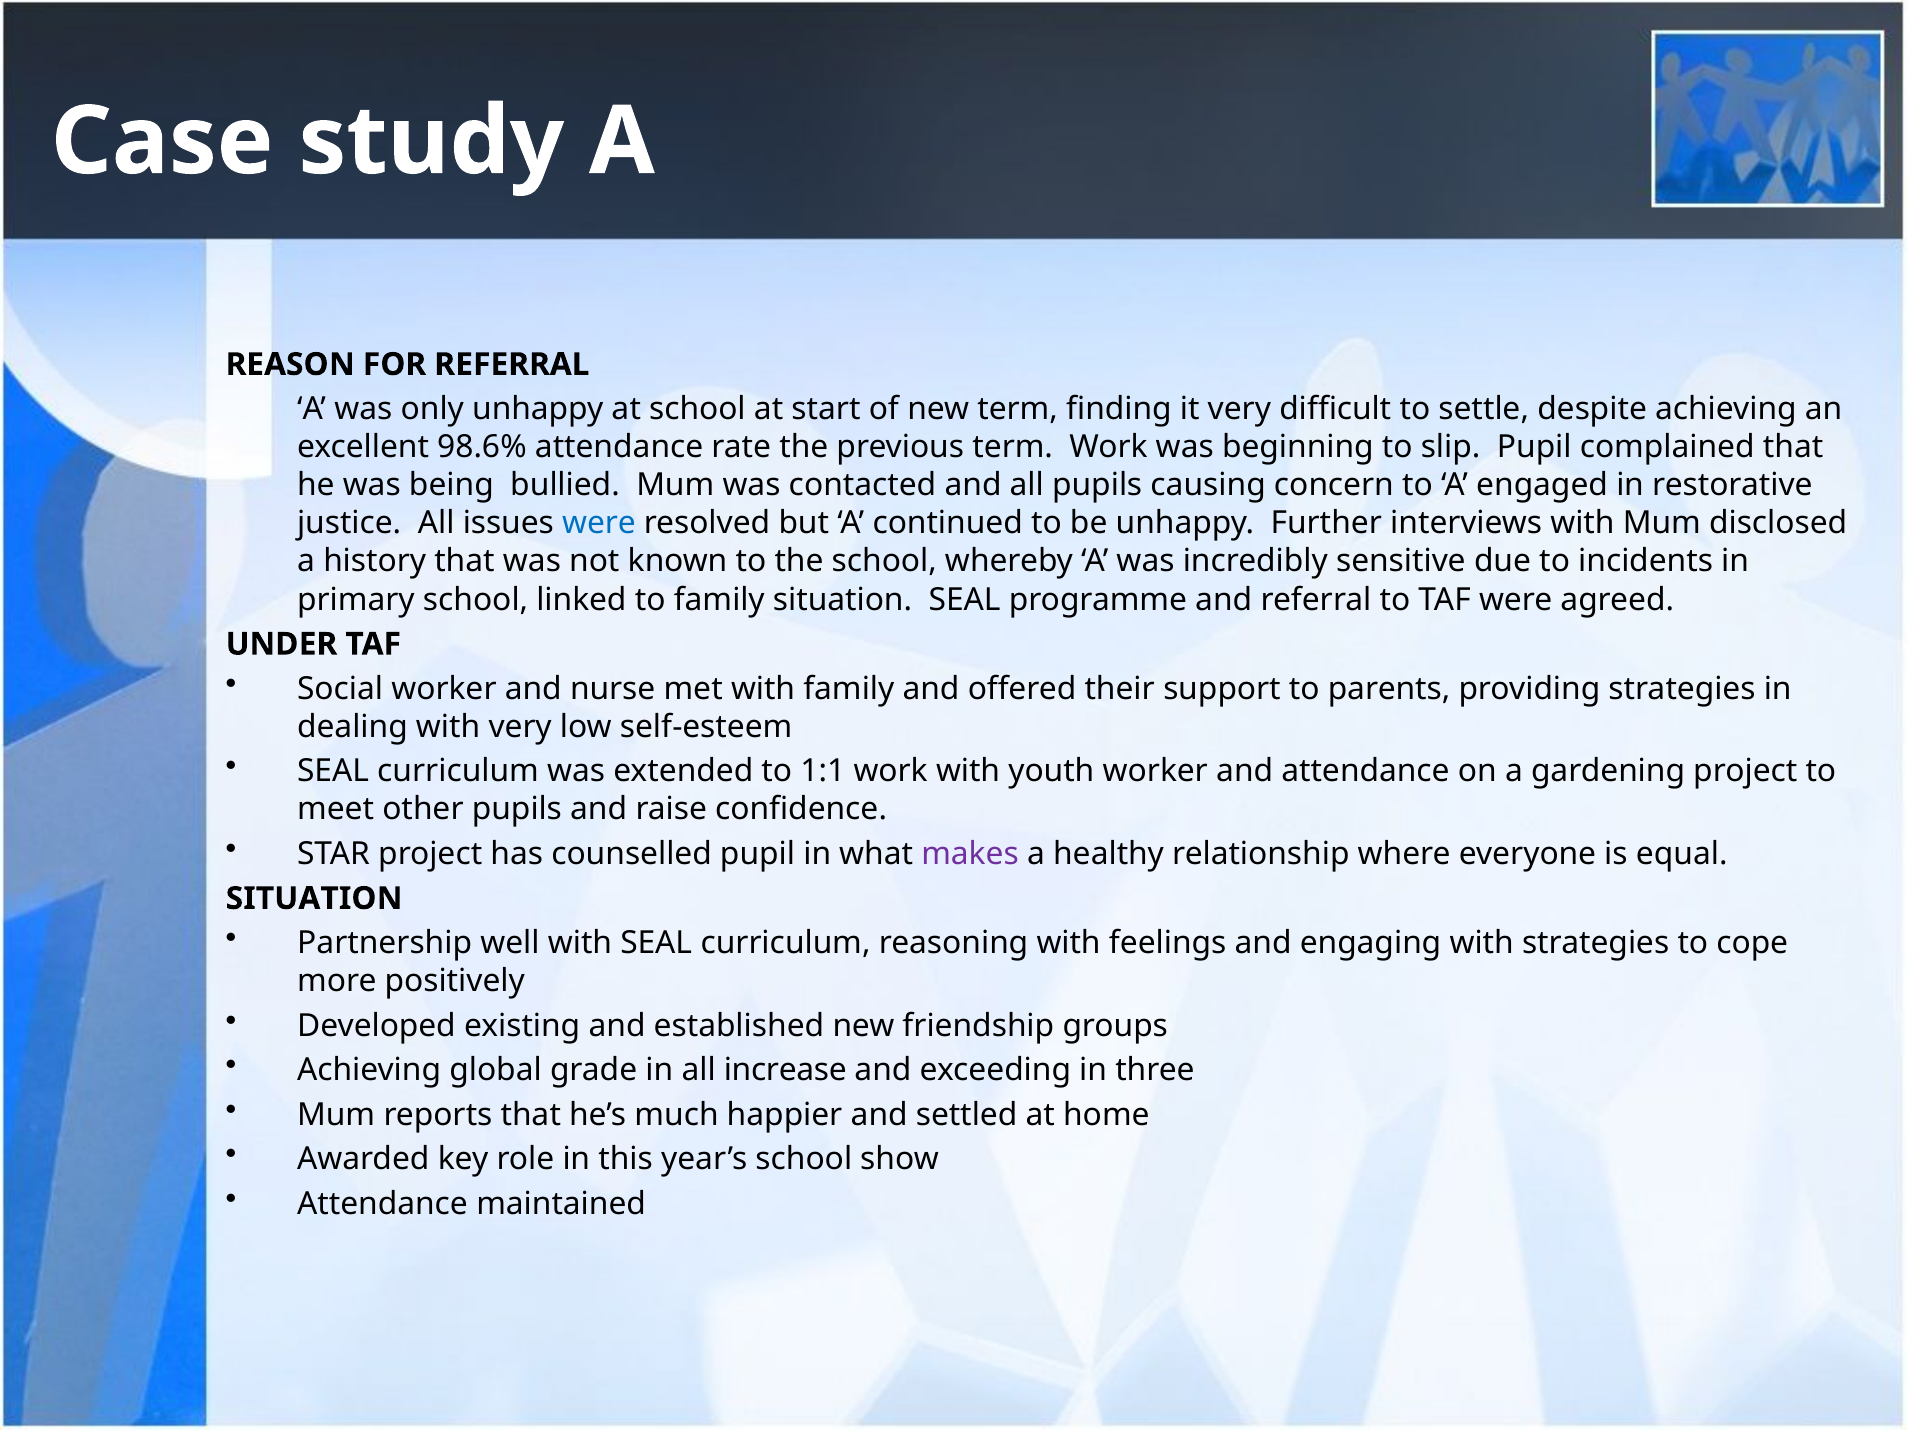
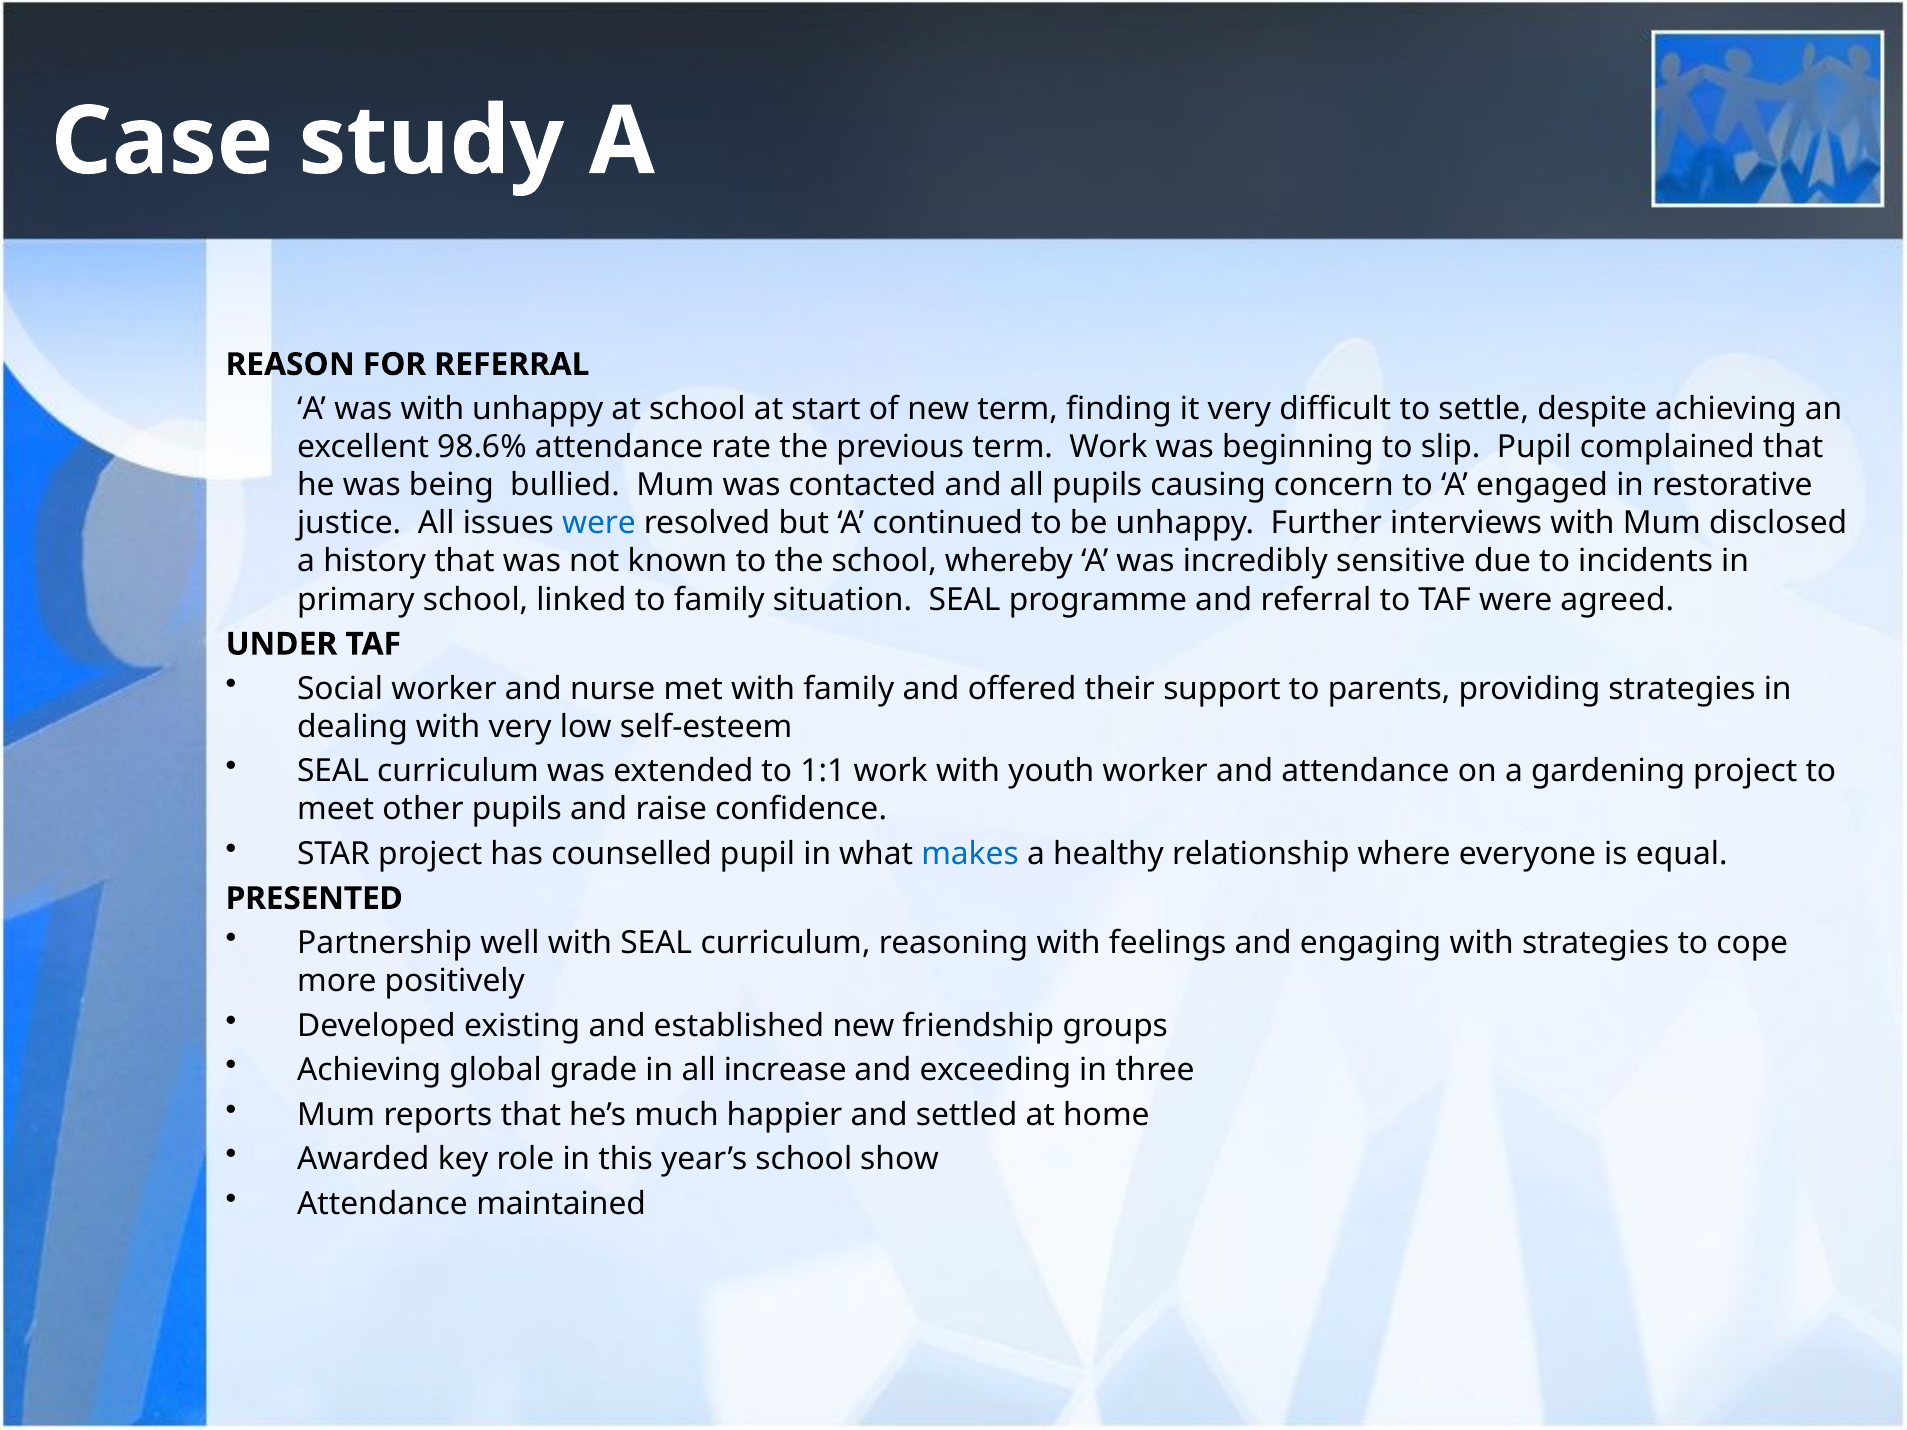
was only: only -> with
makes colour: purple -> blue
SITUATION at (314, 899): SITUATION -> PRESENTED
